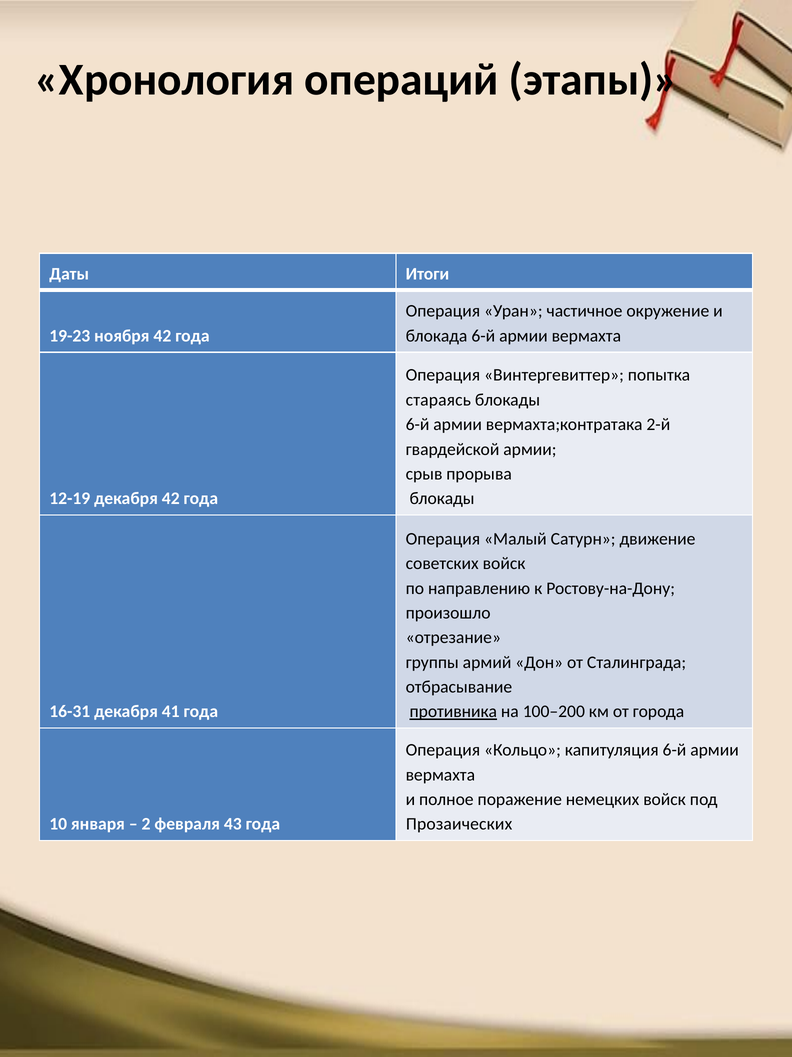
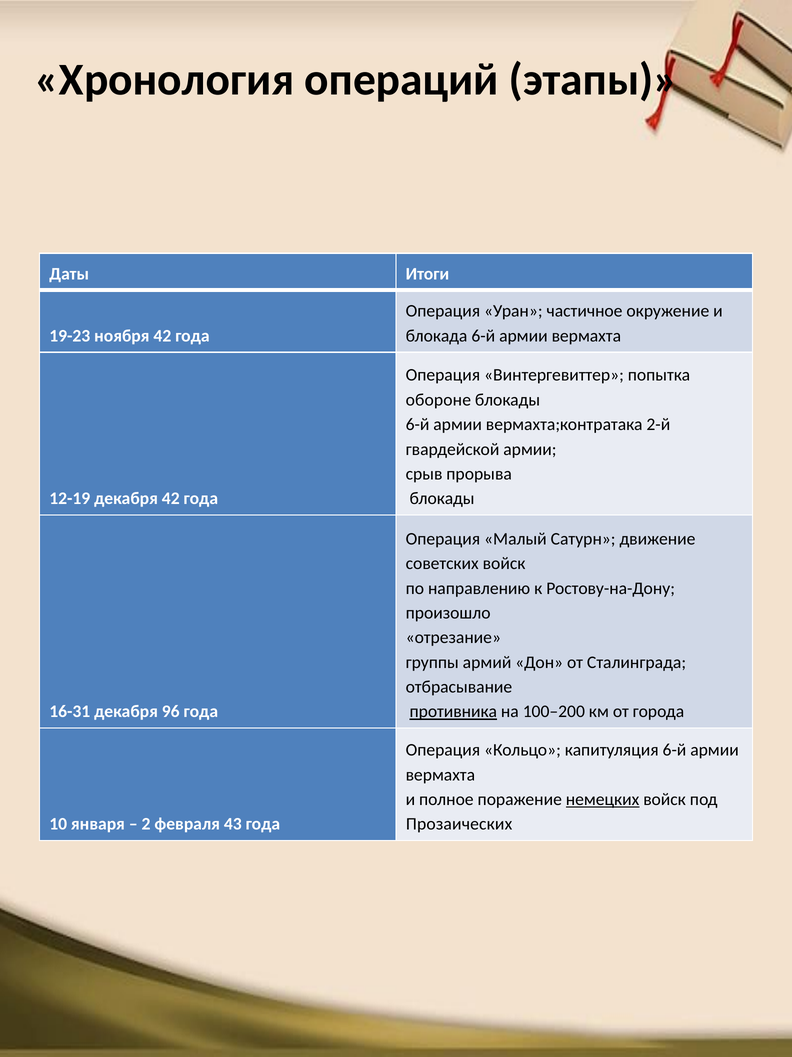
стараясь: стараясь -> обороне
41: 41 -> 96
немецких underline: none -> present
